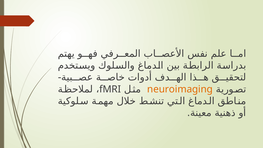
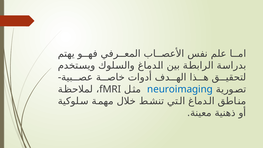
neuroimaging colour: orange -> blue
